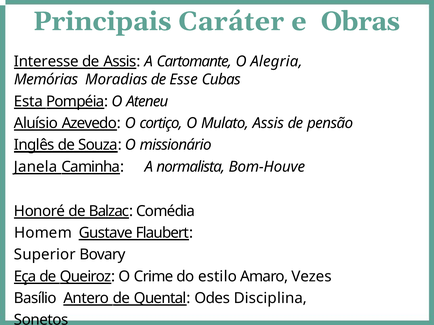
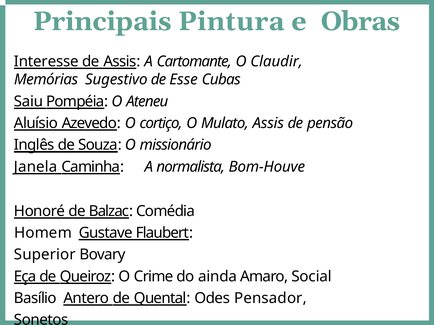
Caráter: Caráter -> Pintura
Alegria: Alegria -> Claudir
Moradias: Moradias -> Sugestivo
Esta: Esta -> Saiu
estilo: estilo -> ainda
Vezes: Vezes -> Social
Disciplina: Disciplina -> Pensador
